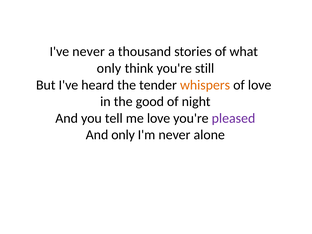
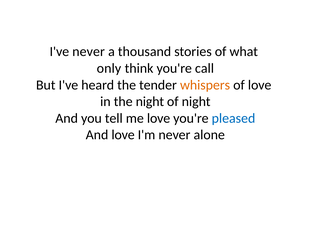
still: still -> call
the good: good -> night
pleased colour: purple -> blue
And only: only -> love
